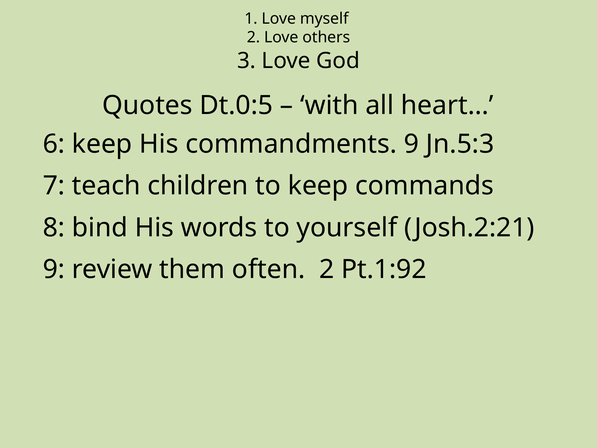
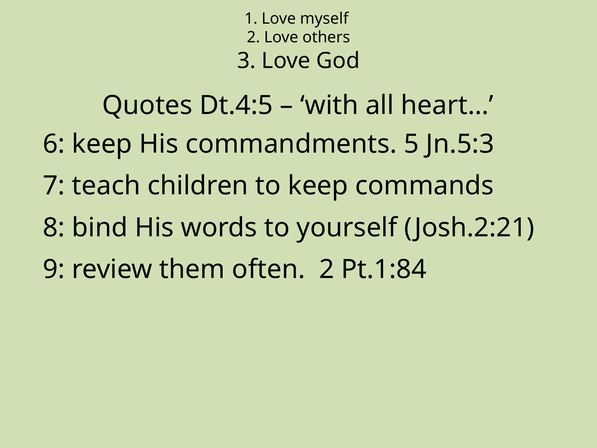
Dt.0:5: Dt.0:5 -> Dt.4:5
commandments 9: 9 -> 5
Pt.1:92: Pt.1:92 -> Pt.1:84
